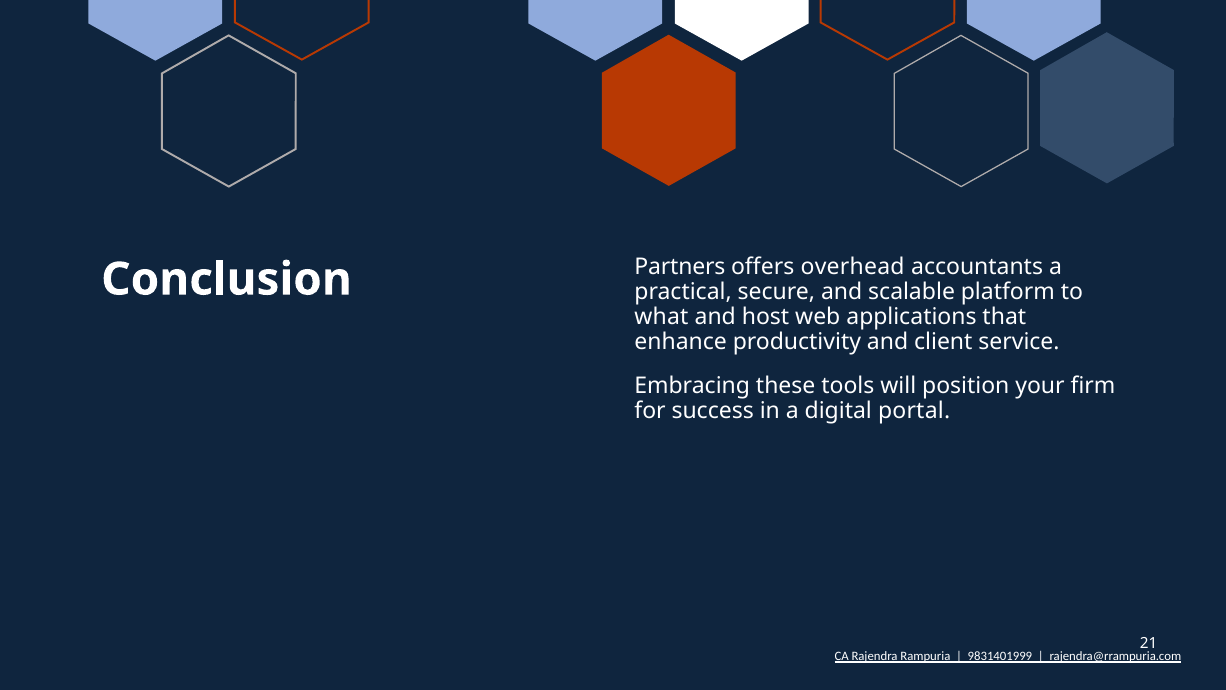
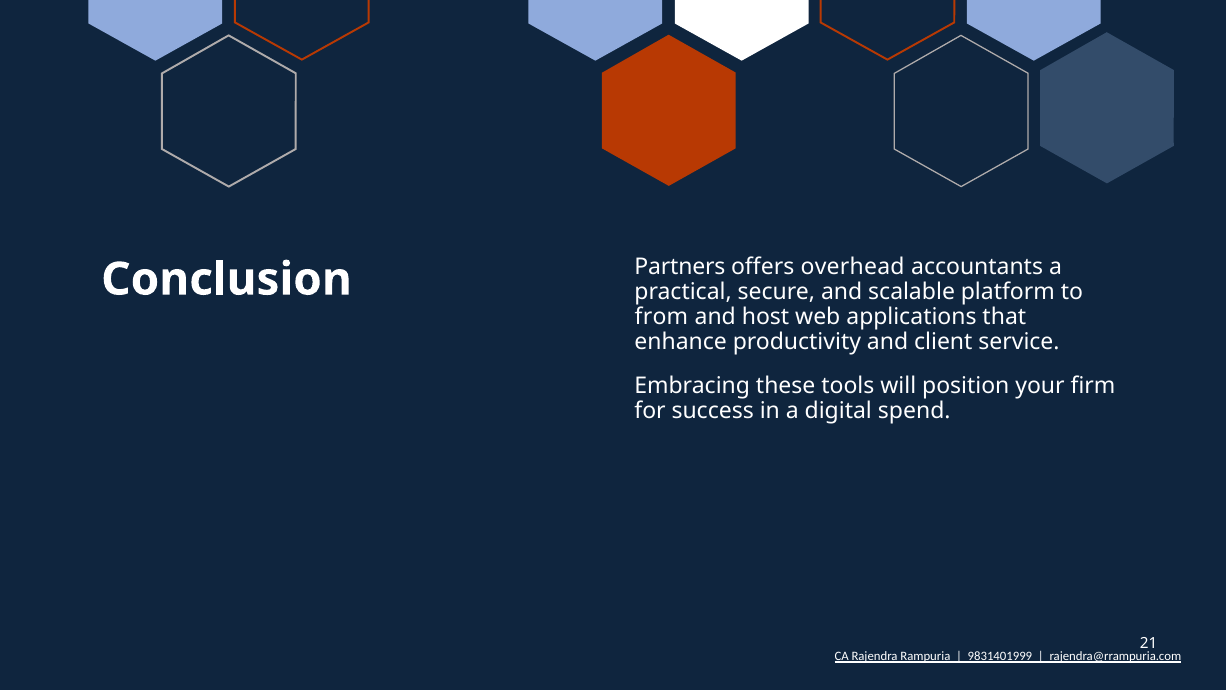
what: what -> from
portal: portal -> spend
